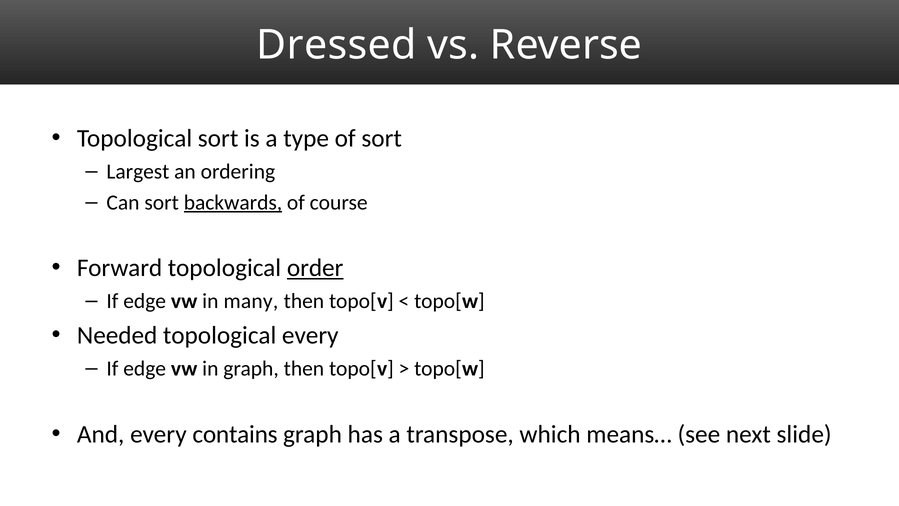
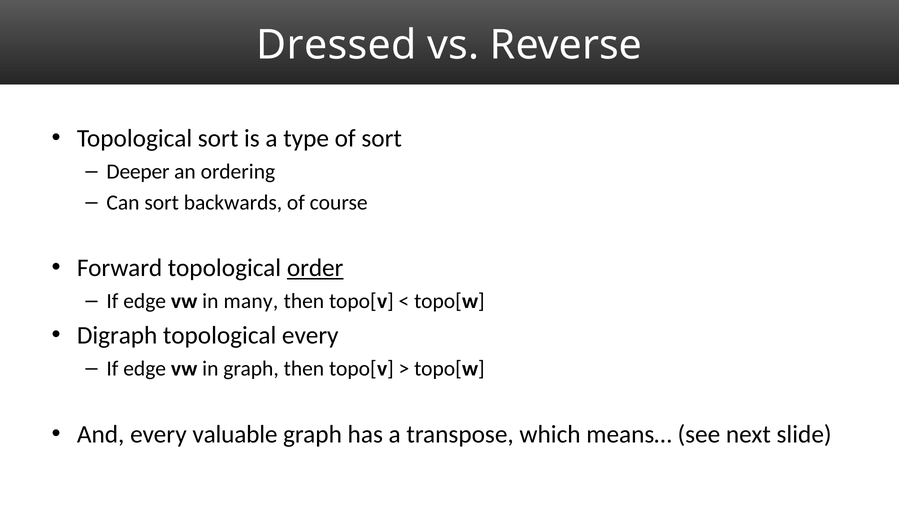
Largest: Largest -> Deeper
backwards underline: present -> none
Needed: Needed -> Digraph
contains: contains -> valuable
